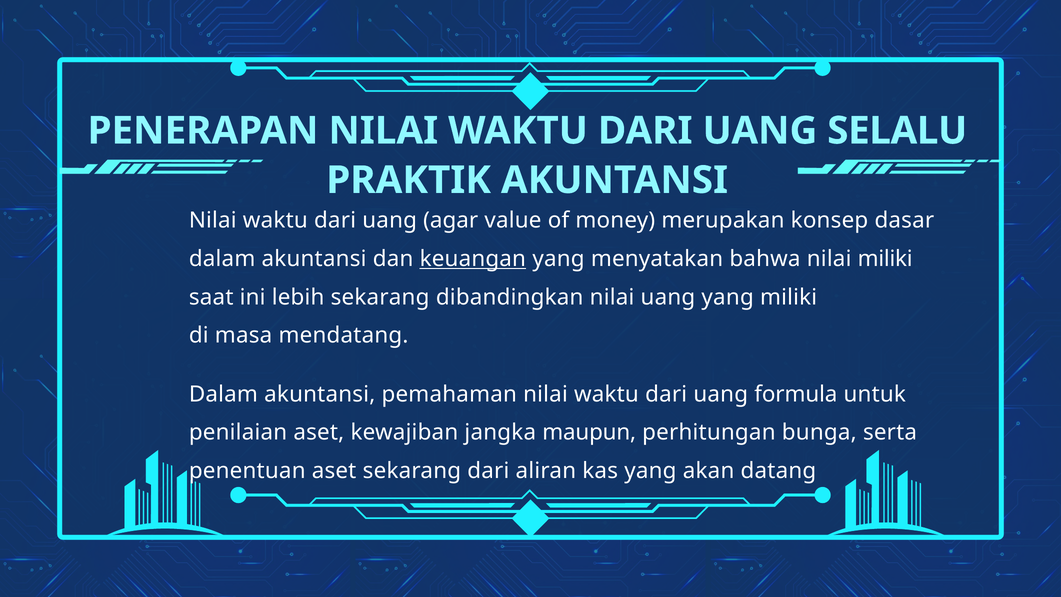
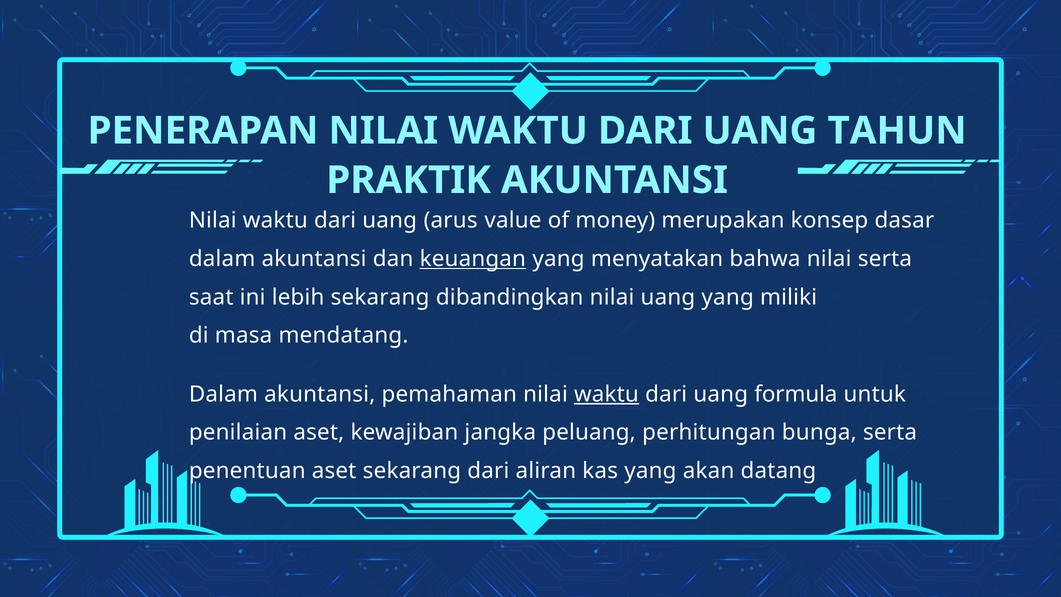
SELALU: SELALU -> TAHUN
agar: agar -> arus
nilai miliki: miliki -> serta
waktu at (606, 394) underline: none -> present
maupun: maupun -> peluang
